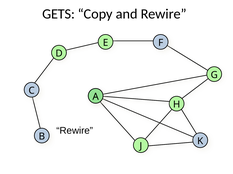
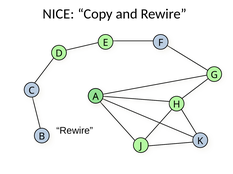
GETS: GETS -> NICE
